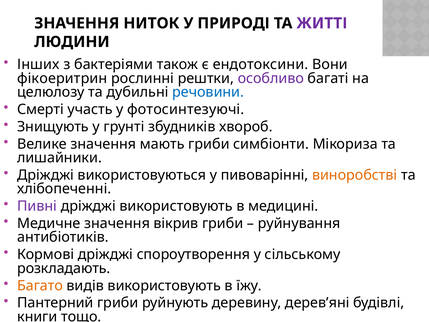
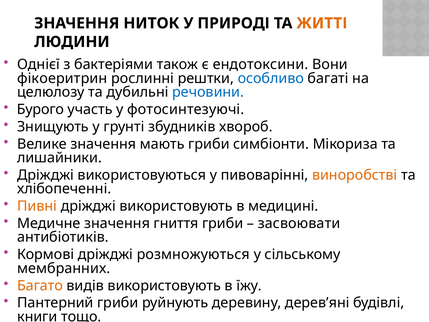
ЖИТТІ colour: purple -> orange
Інших: Інших -> Однієї
особливо colour: purple -> blue
Смерті: Смерті -> Бурого
Пивні colour: purple -> orange
вікрив: вікрив -> гниття
руйнування: руйнування -> засвоювати
спороутворення: спороутворення -> розмножуються
розкладають: розкладають -> мембранних
